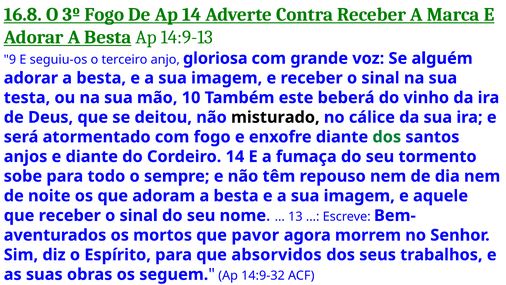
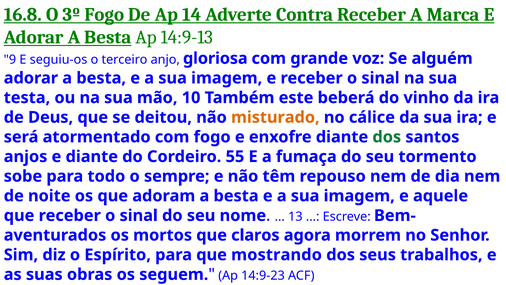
misturado colour: black -> orange
Cordeiro 14: 14 -> 55
pavor: pavor -> claros
absorvidos: absorvidos -> mostrando
14:9-32: 14:9-32 -> 14:9-23
